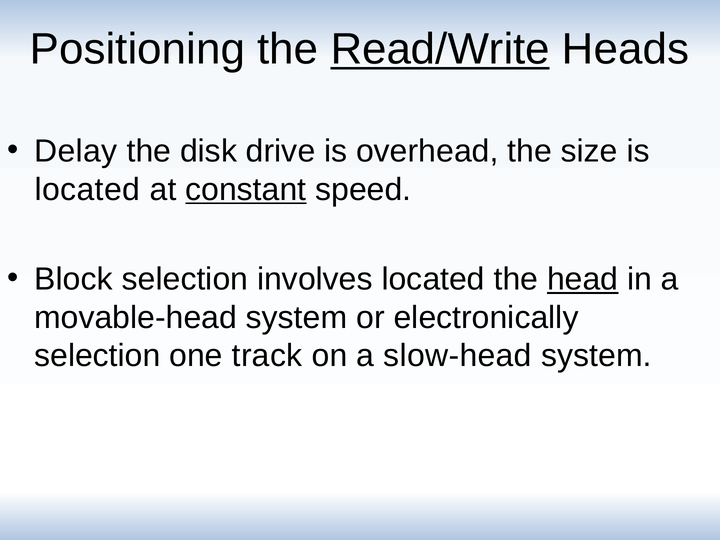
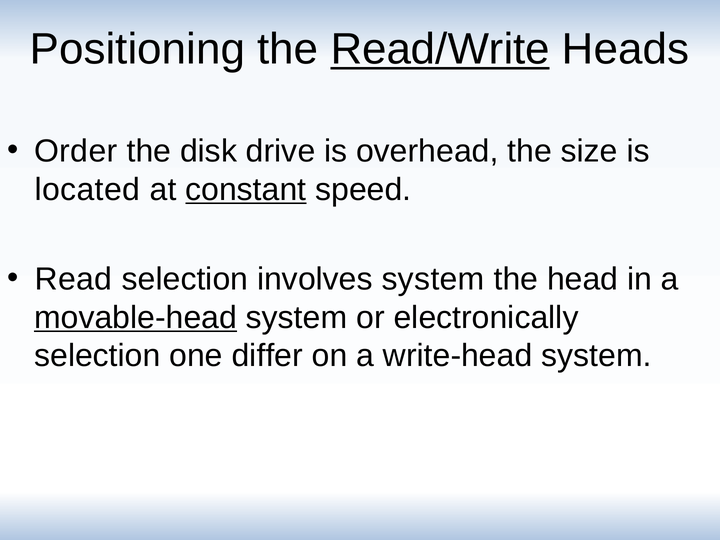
Delay: Delay -> Order
Block: Block -> Read
involves located: located -> system
head underline: present -> none
movable-head underline: none -> present
track: track -> differ
slow-head: slow-head -> write-head
